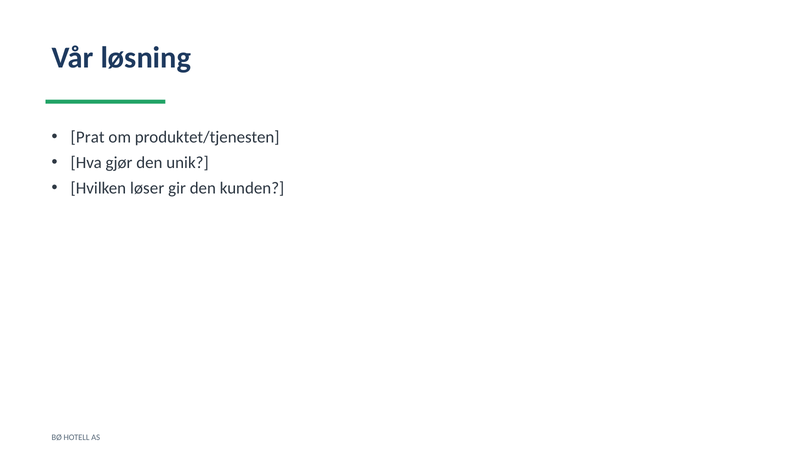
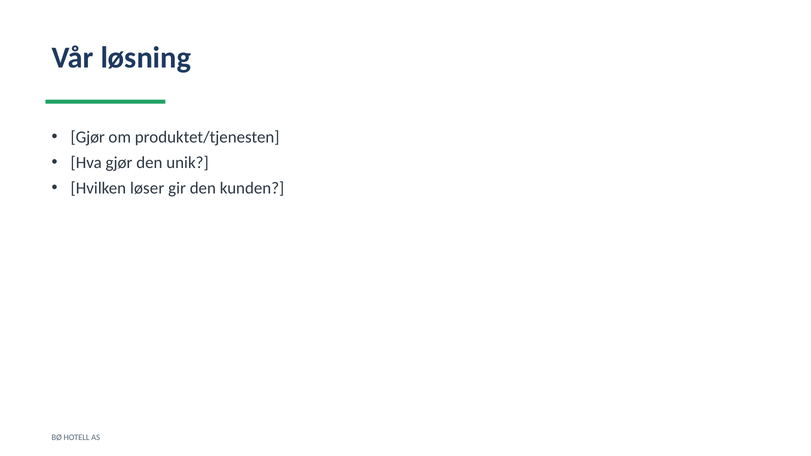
Prat at (88, 137): Prat -> Gjør
